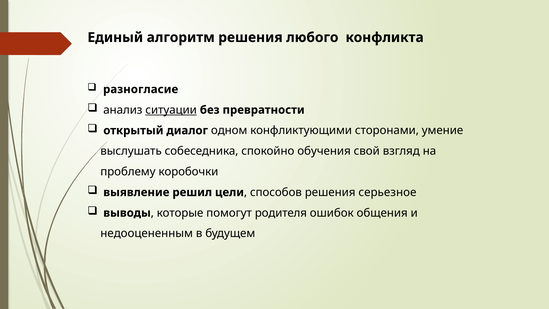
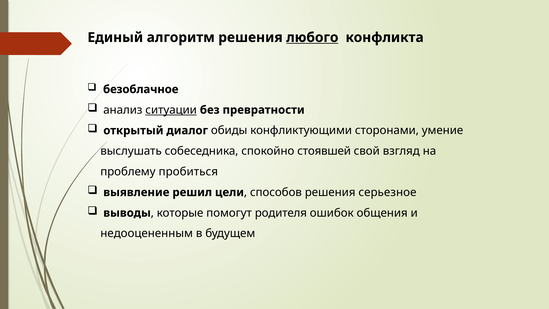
любого underline: none -> present
разногласие: разногласие -> безоблачное
одном: одном -> обиды
обучения: обучения -> стоявшей
коробочки: коробочки -> пробиться
